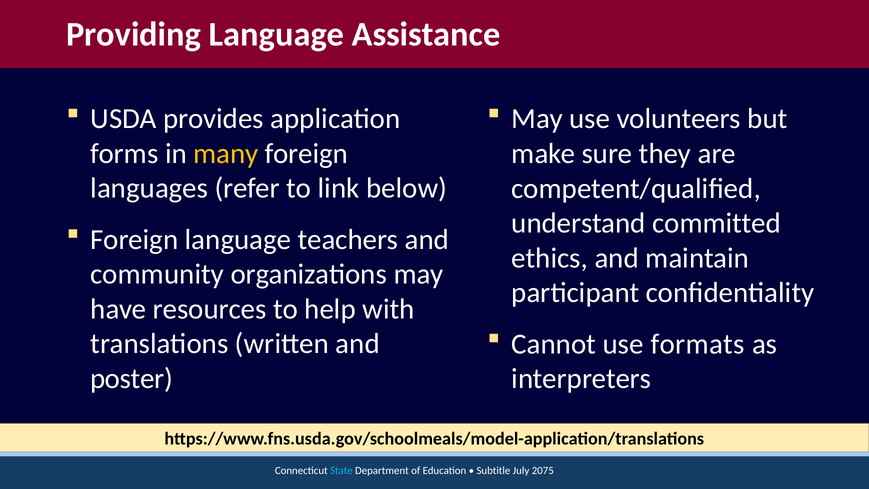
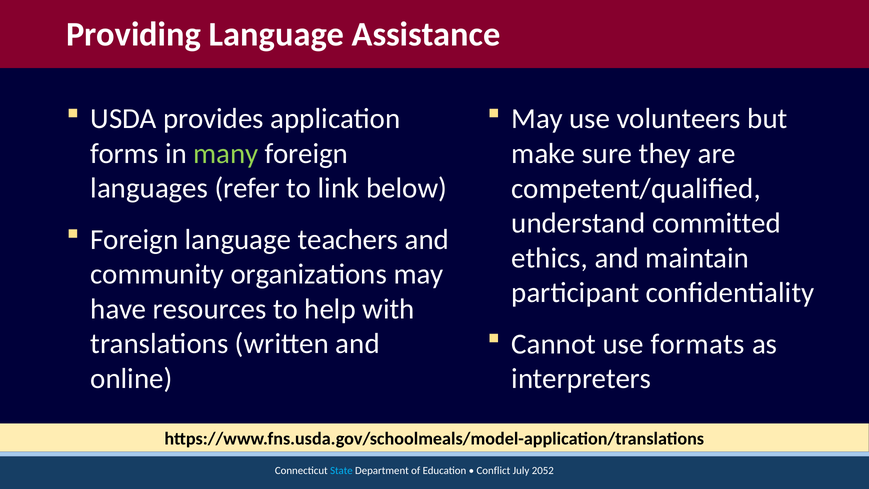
many colour: yellow -> light green
poster: poster -> online
Subtitle: Subtitle -> Conflict
2075: 2075 -> 2052
